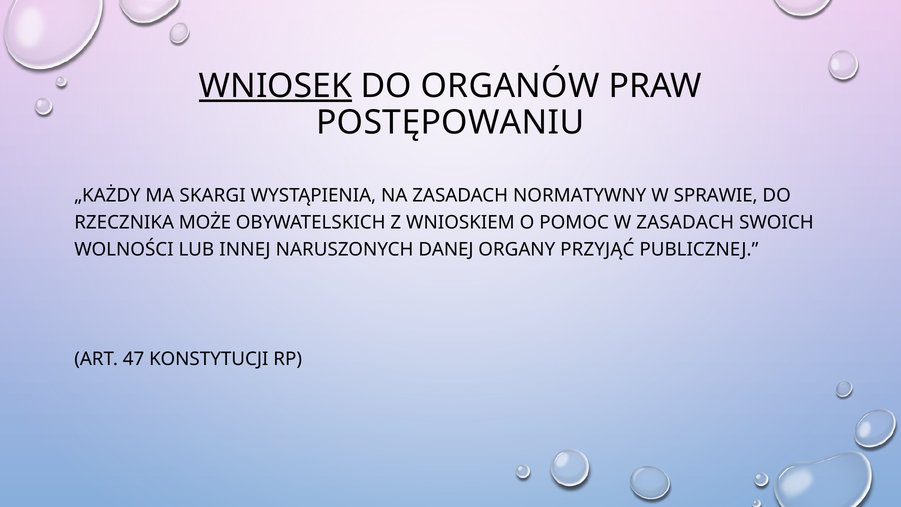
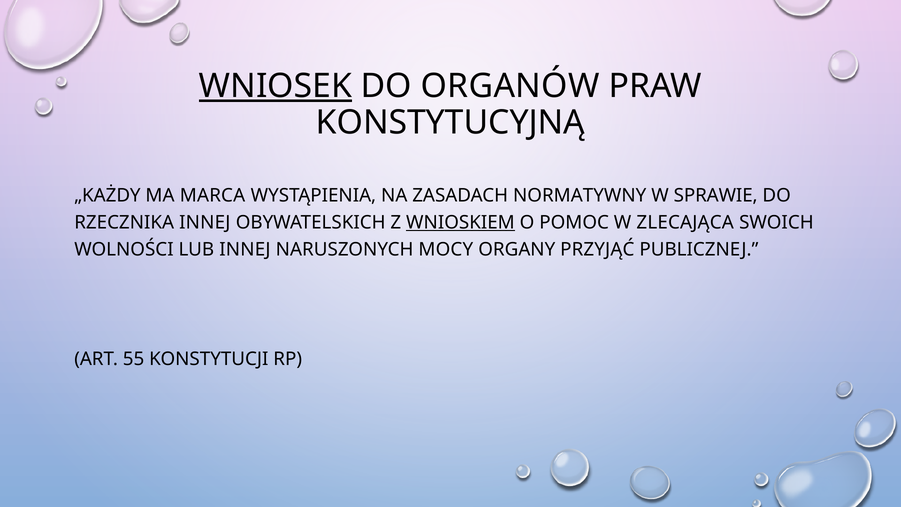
POSTĘPOWANIU: POSTĘPOWANIU -> KONSTYTUCYJNĄ
SKARGI: SKARGI -> MARCA
RZECZNIKA MOŻE: MOŻE -> INNEJ
WNIOSKIEM underline: none -> present
W ZASADACH: ZASADACH -> ZLECAJĄCA
DANEJ: DANEJ -> MOCY
47: 47 -> 55
